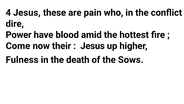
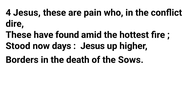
Power at (19, 35): Power -> These
blood: blood -> found
Come: Come -> Stood
their: their -> days
Fulness: Fulness -> Borders
